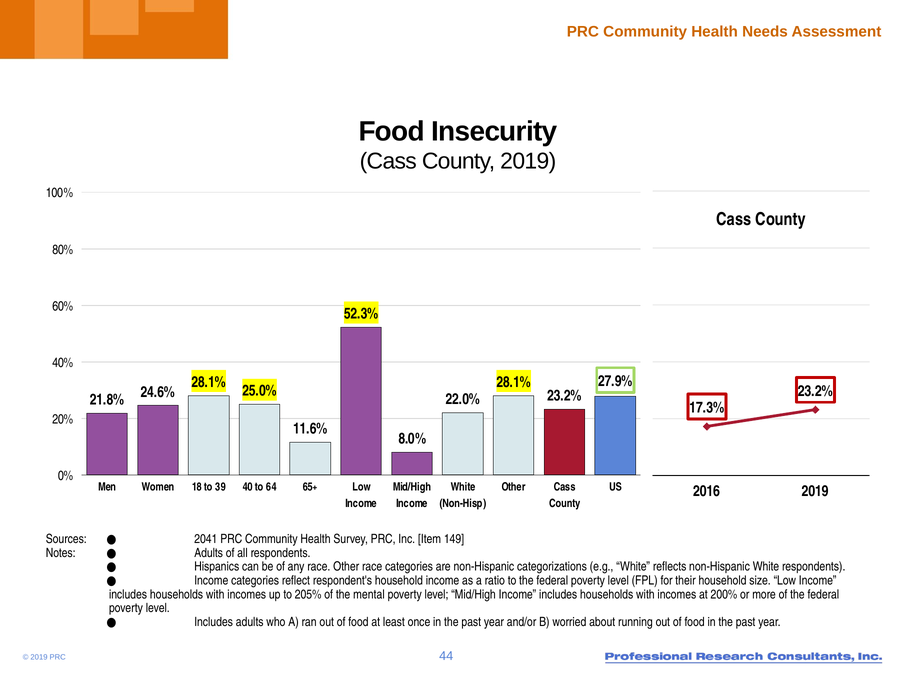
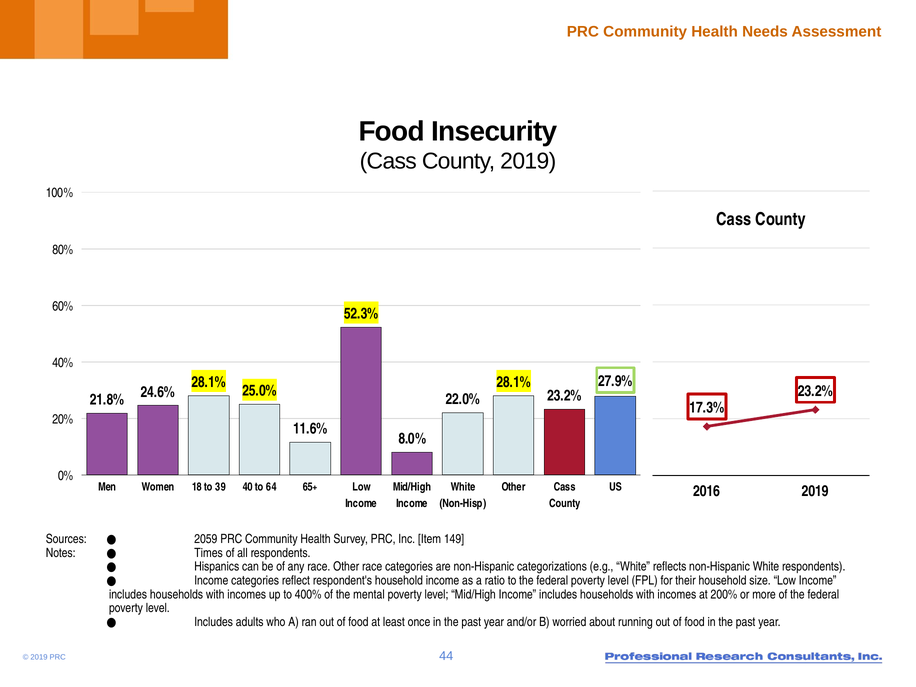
2041: 2041 -> 2059
Adults at (209, 553): Adults -> Times
205%: 205% -> 400%
